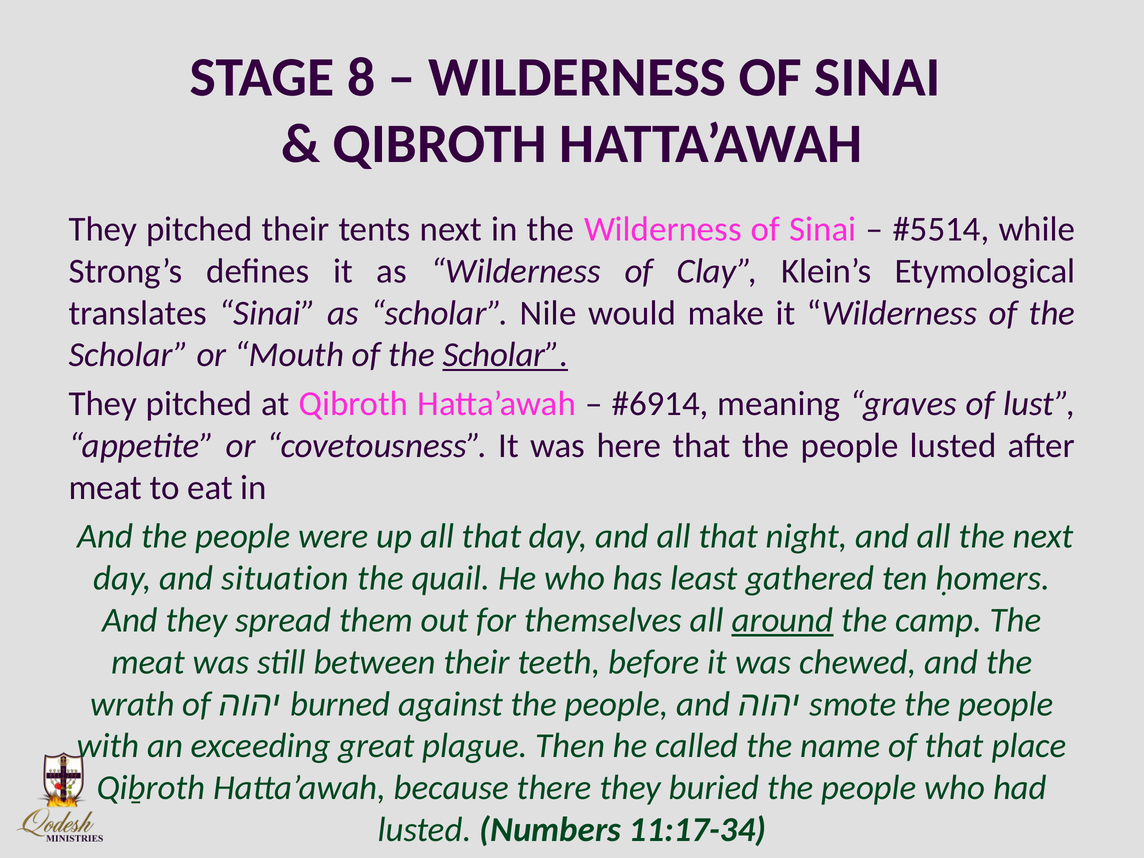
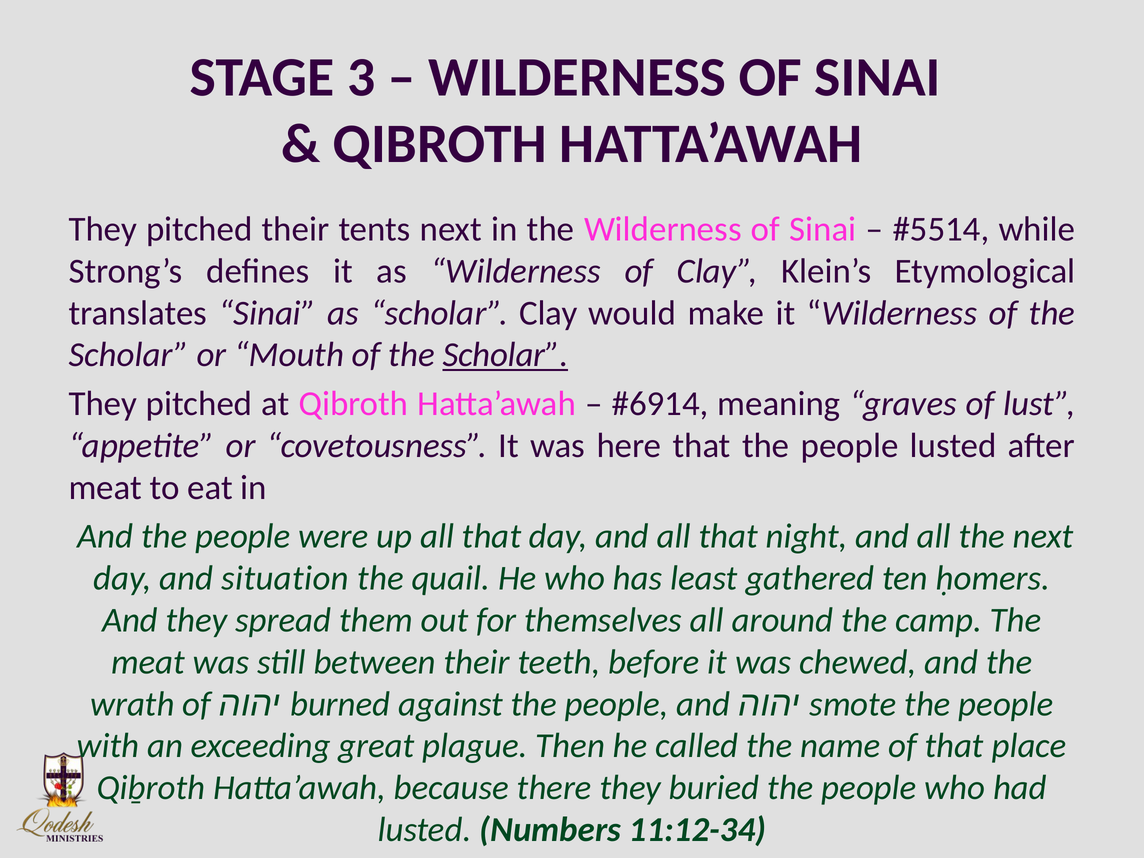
8: 8 -> 3
scholar Nile: Nile -> Clay
around underline: present -> none
11:17-34: 11:17-34 -> 11:12-34
